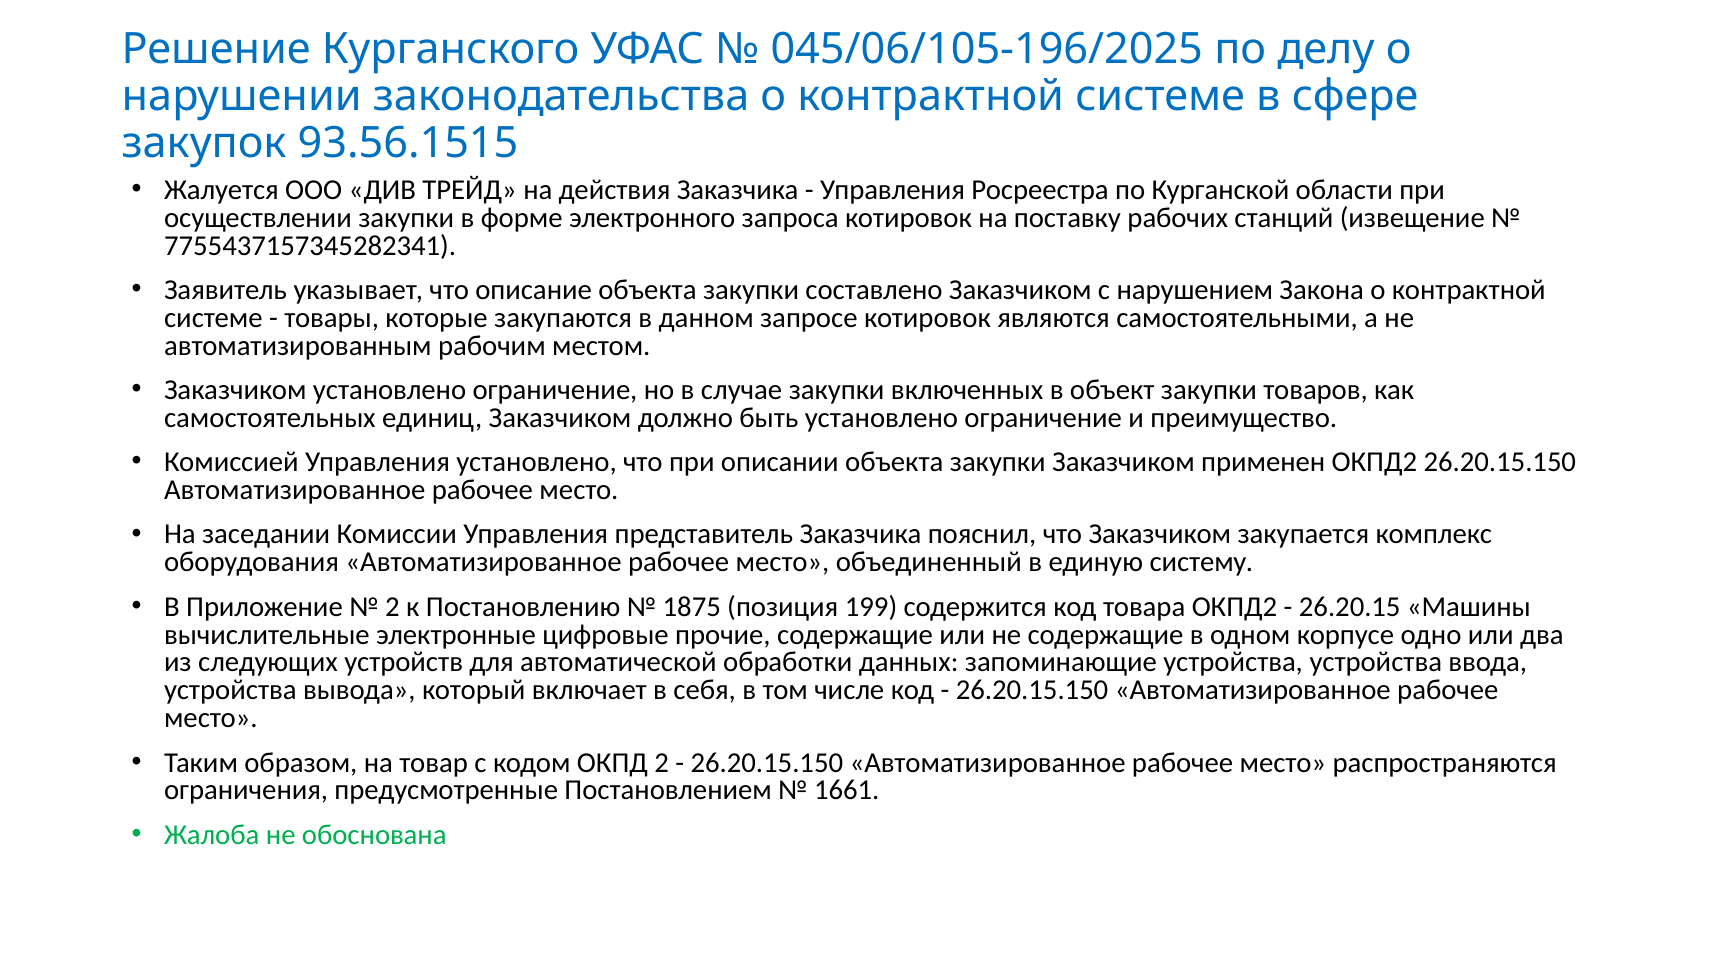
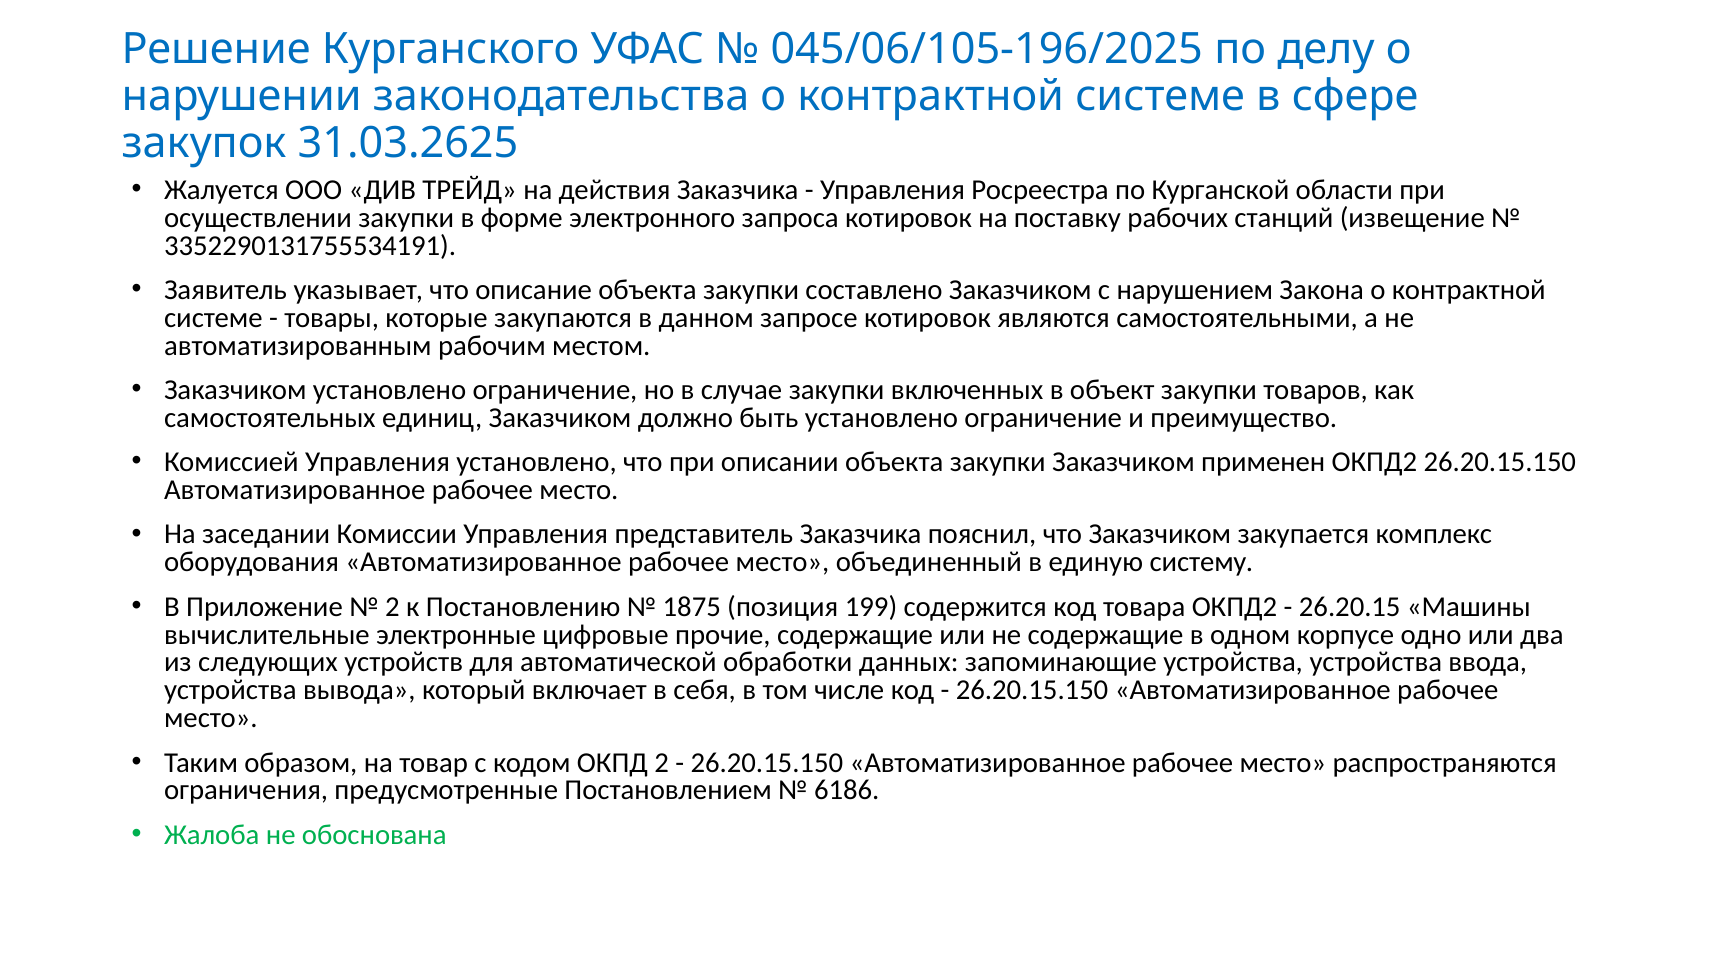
93.56.1515: 93.56.1515 -> 31.03.2625
7755437157345282341: 7755437157345282341 -> 3352290131755534191
1661: 1661 -> 6186
